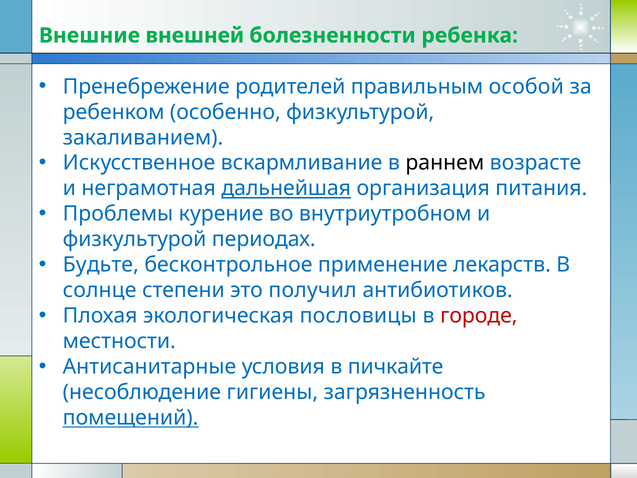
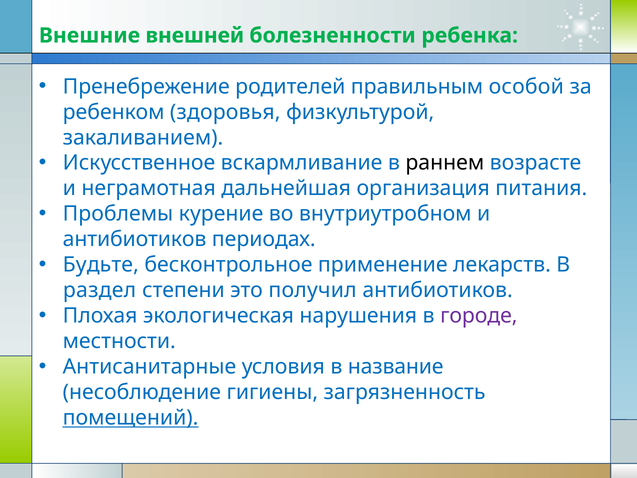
особенно: особенно -> здоровья
дальнейшая underline: present -> none
физкультурой at (135, 239): физкультурой -> антибиотиков
солнце: солнце -> раздел
пословицы: пословицы -> нарушения
городе colour: red -> purple
пичкайте: пичкайте -> название
